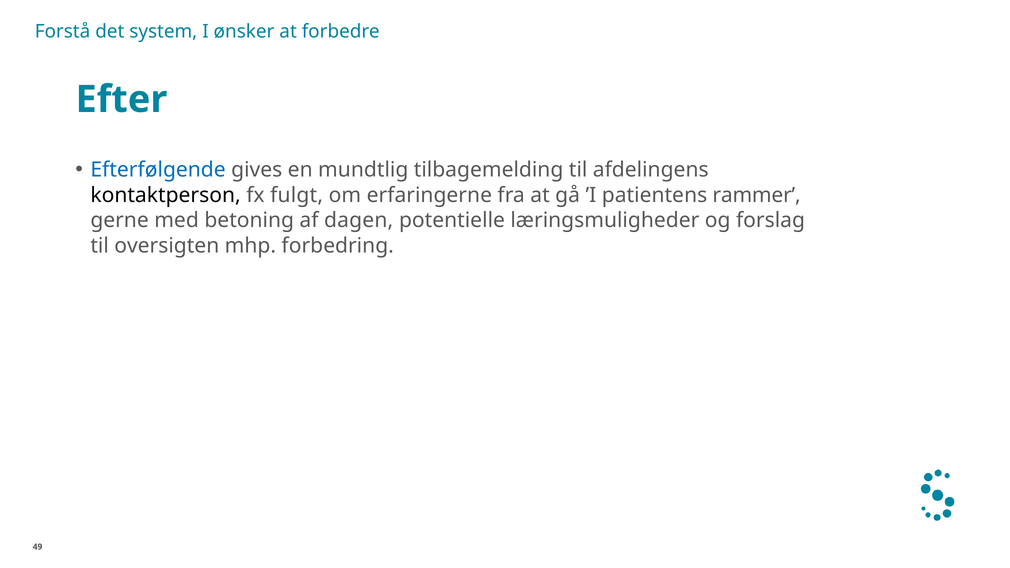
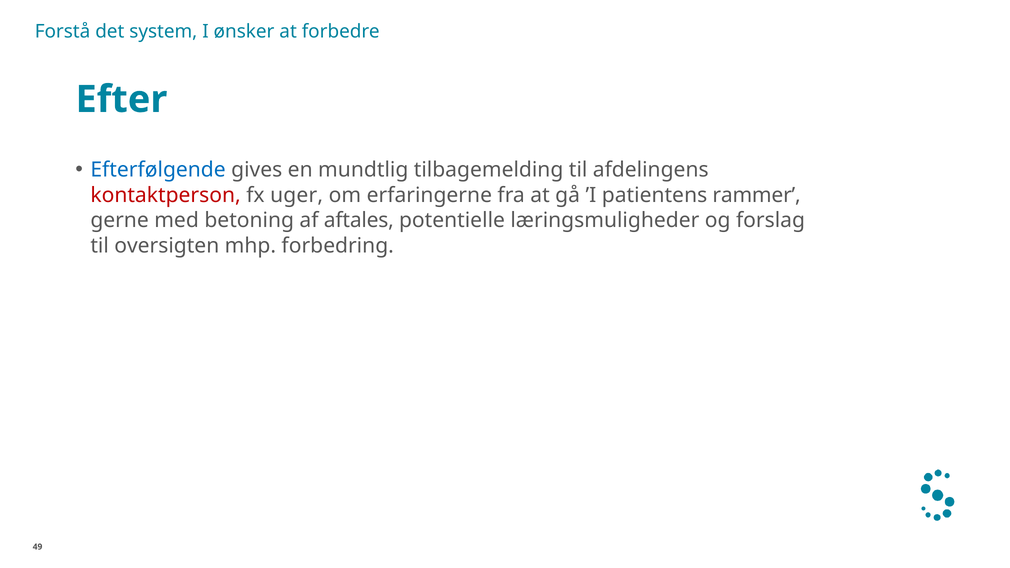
kontaktperson colour: black -> red
fulgt: fulgt -> uger
dagen: dagen -> aftales
